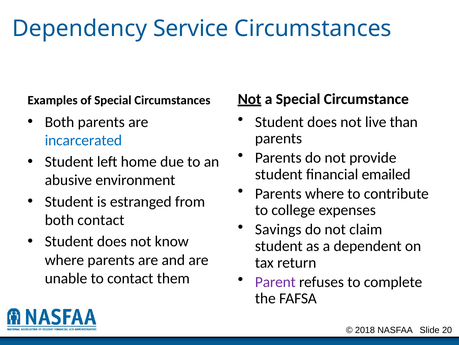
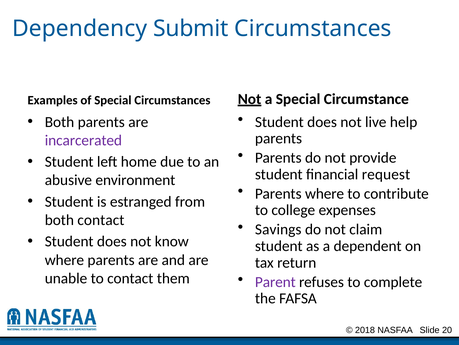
Service: Service -> Submit
than: than -> help
incarcerated colour: blue -> purple
emailed: emailed -> request
